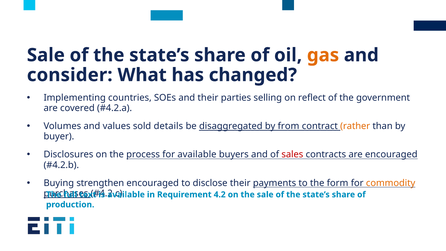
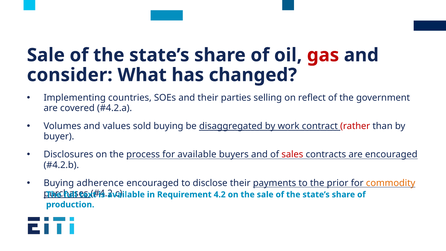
gas colour: orange -> red
sold details: details -> buying
from: from -> work
rather colour: orange -> red
strengthen: strengthen -> adherence
form: form -> prior
